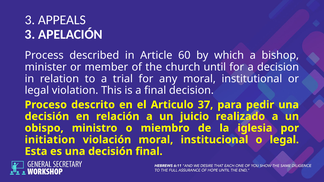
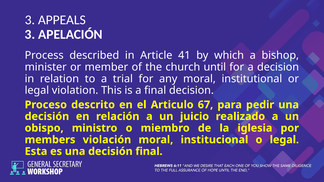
60: 60 -> 41
37: 37 -> 67
initiation: initiation -> members
